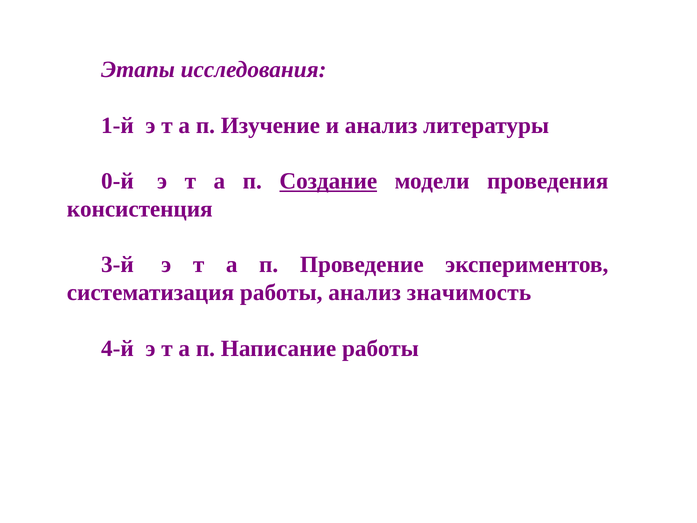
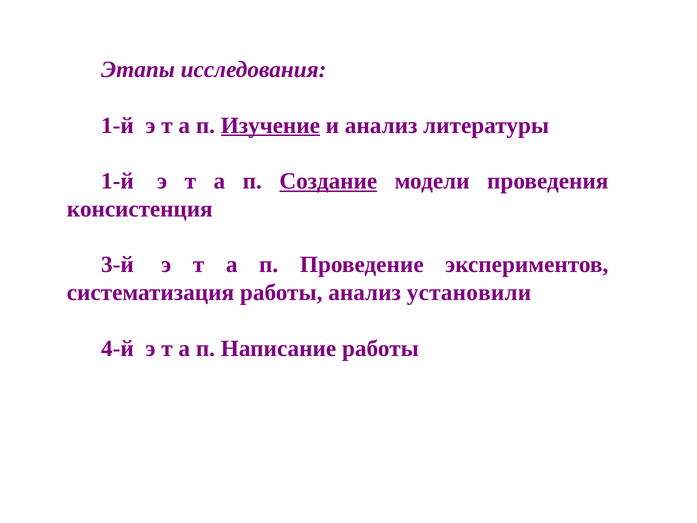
Изучение underline: none -> present
0-й at (117, 181): 0-й -> 1-й
значимость: значимость -> установили
